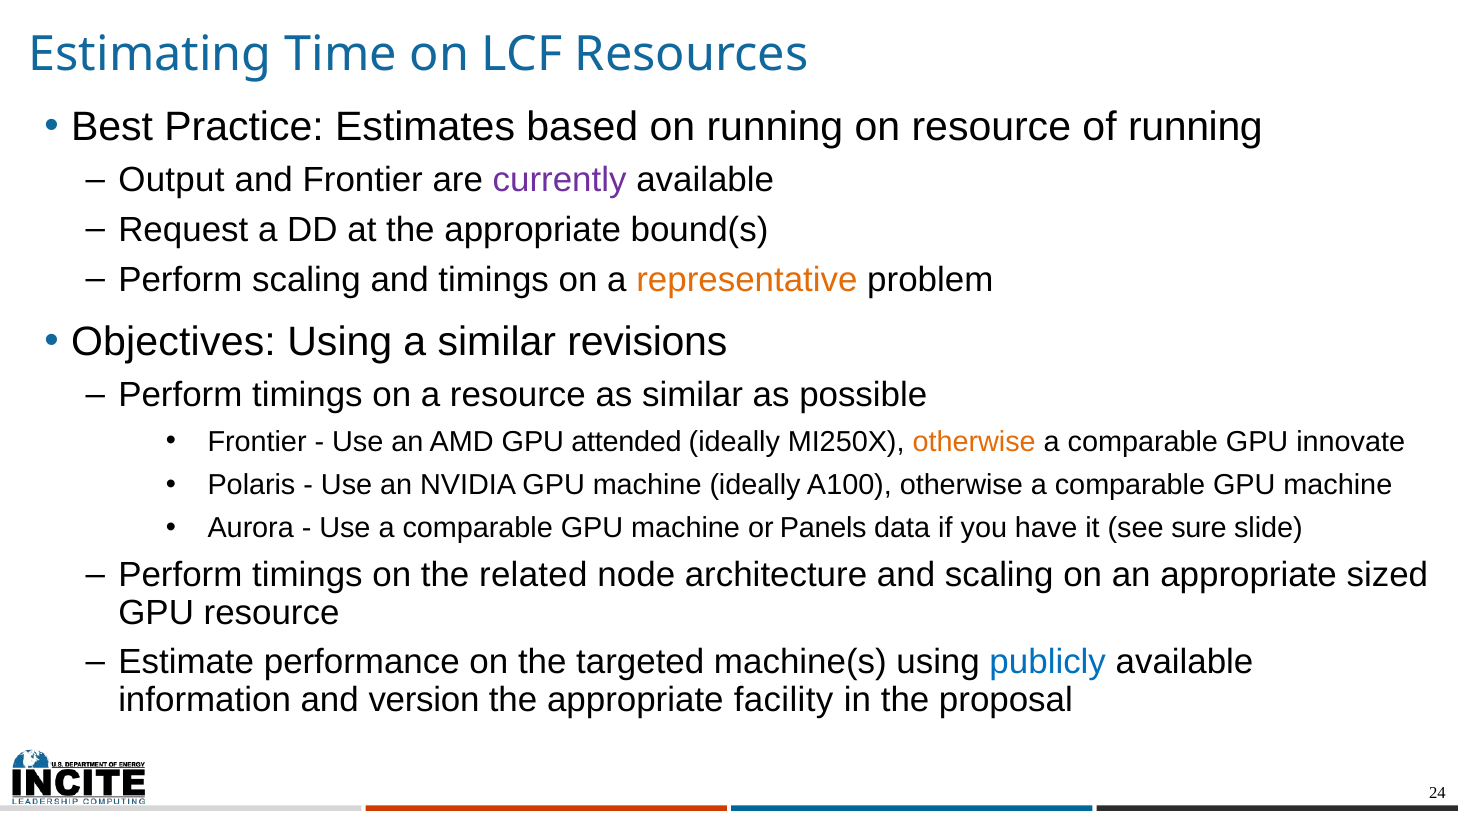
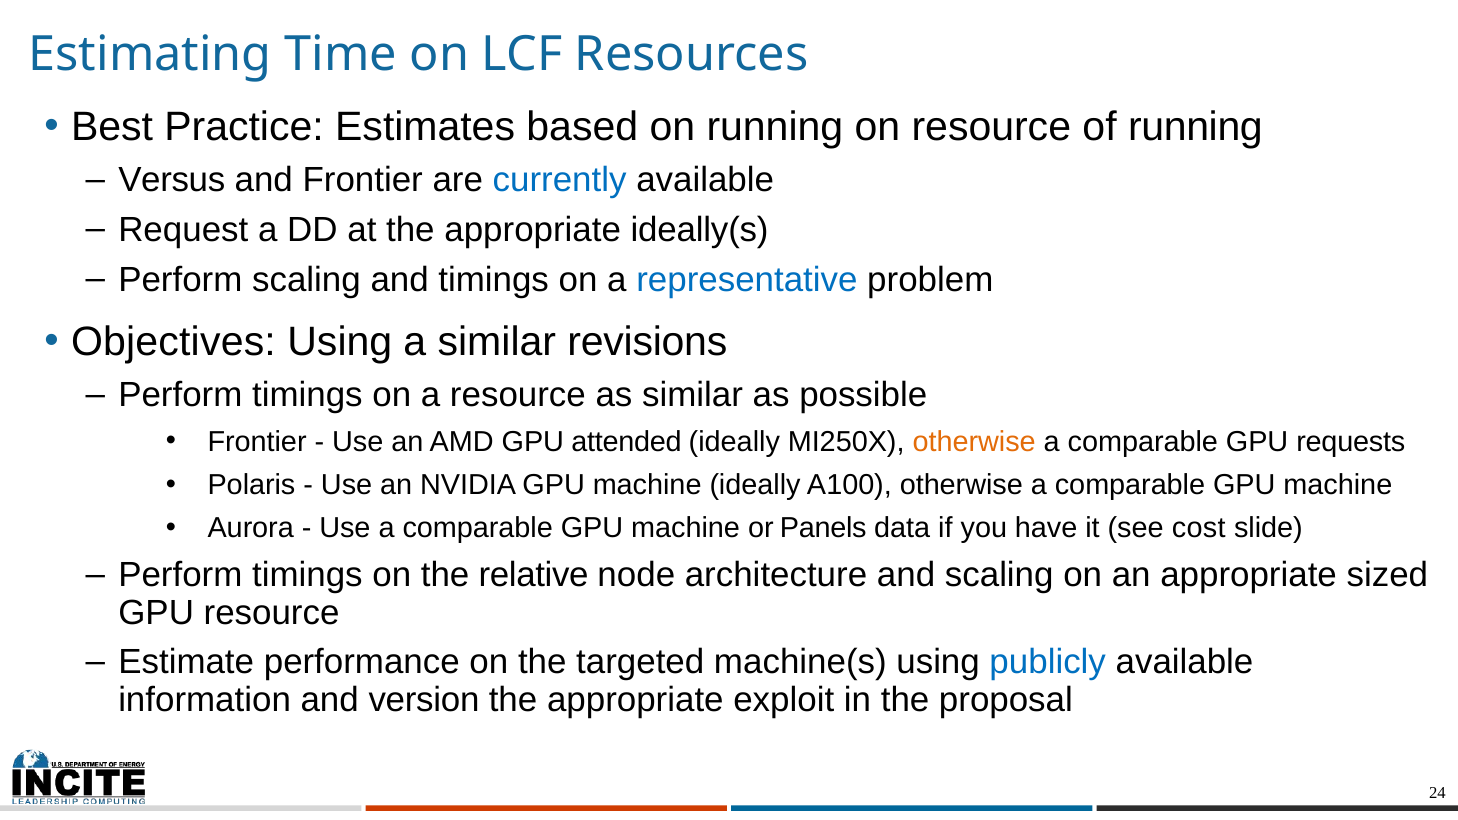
Output: Output -> Versus
currently colour: purple -> blue
bound(s: bound(s -> ideally(s
representative colour: orange -> blue
innovate: innovate -> requests
sure: sure -> cost
related: related -> relative
facility: facility -> exploit
